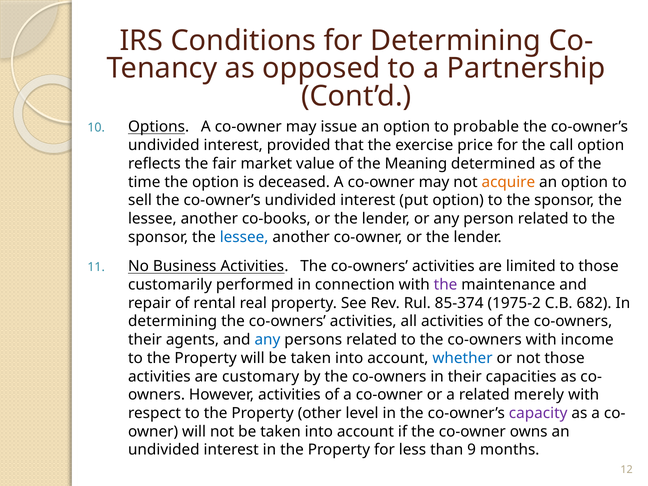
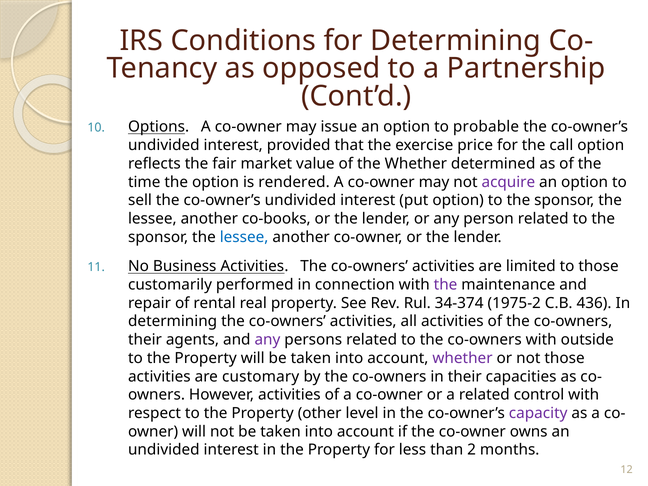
the Meaning: Meaning -> Whether
deceased: deceased -> rendered
acquire colour: orange -> purple
85-374: 85-374 -> 34-374
682: 682 -> 436
any at (267, 340) colour: blue -> purple
income: income -> outside
whether at (463, 358) colour: blue -> purple
merely: merely -> control
9: 9 -> 2
